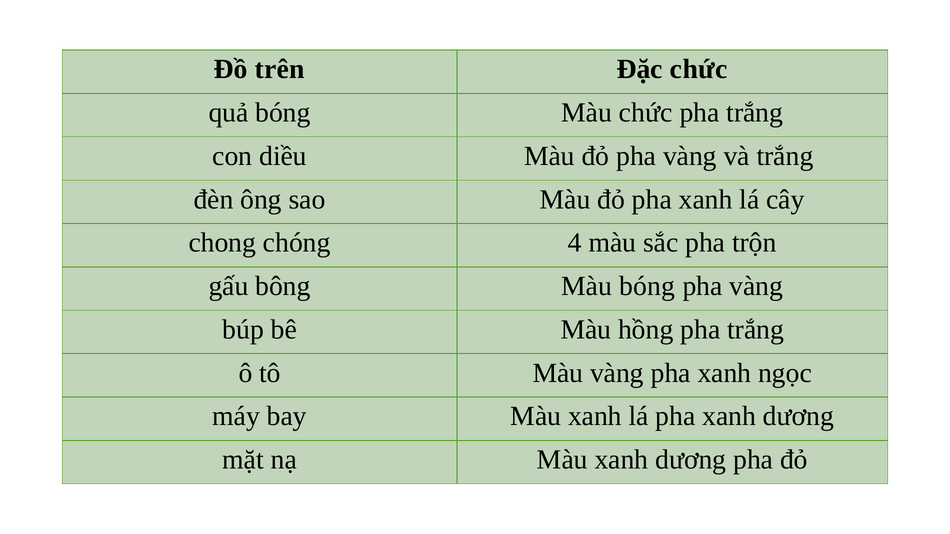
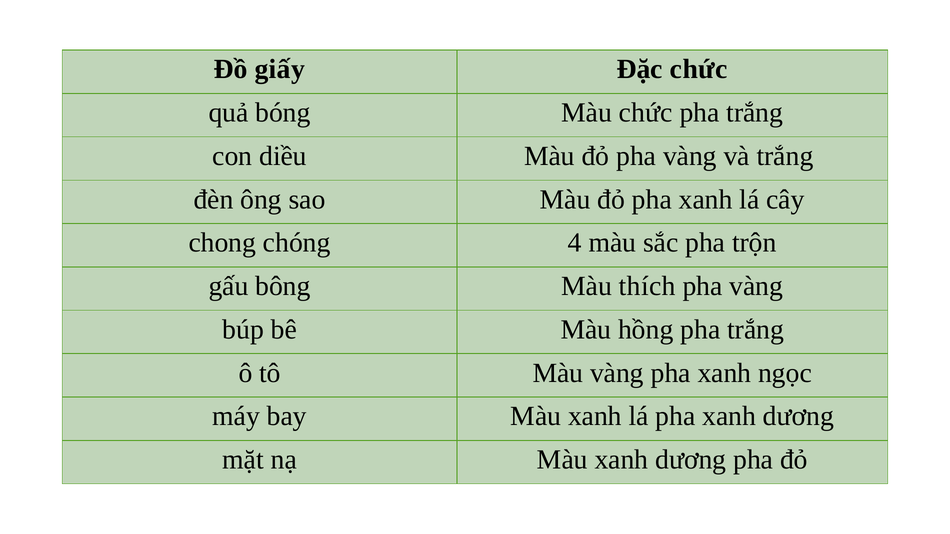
trên: trên -> giấy
Màu bóng: bóng -> thích
